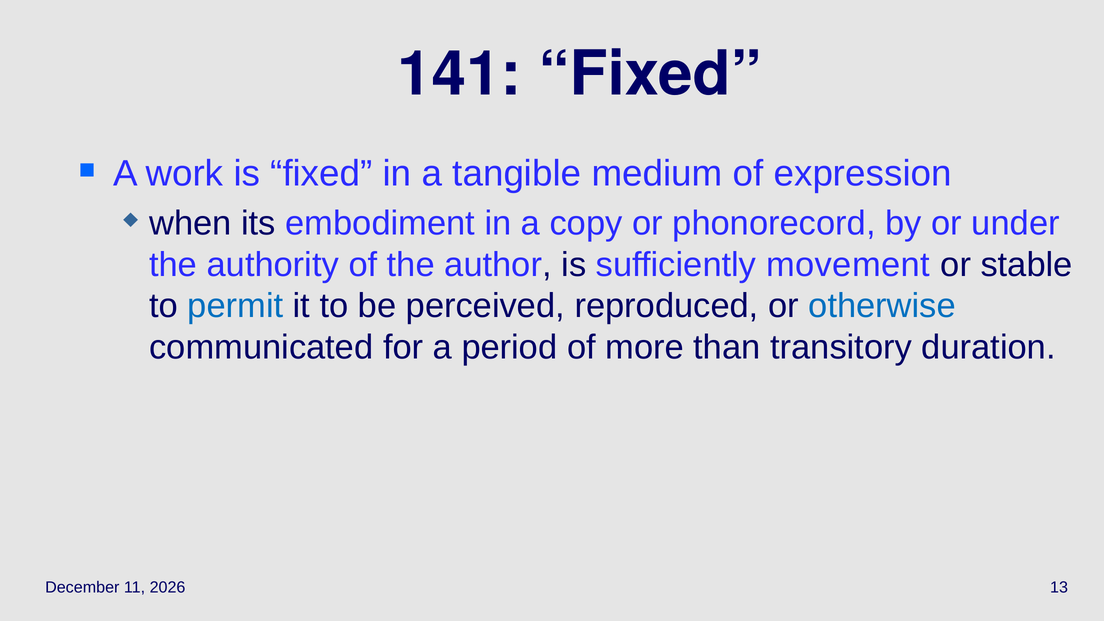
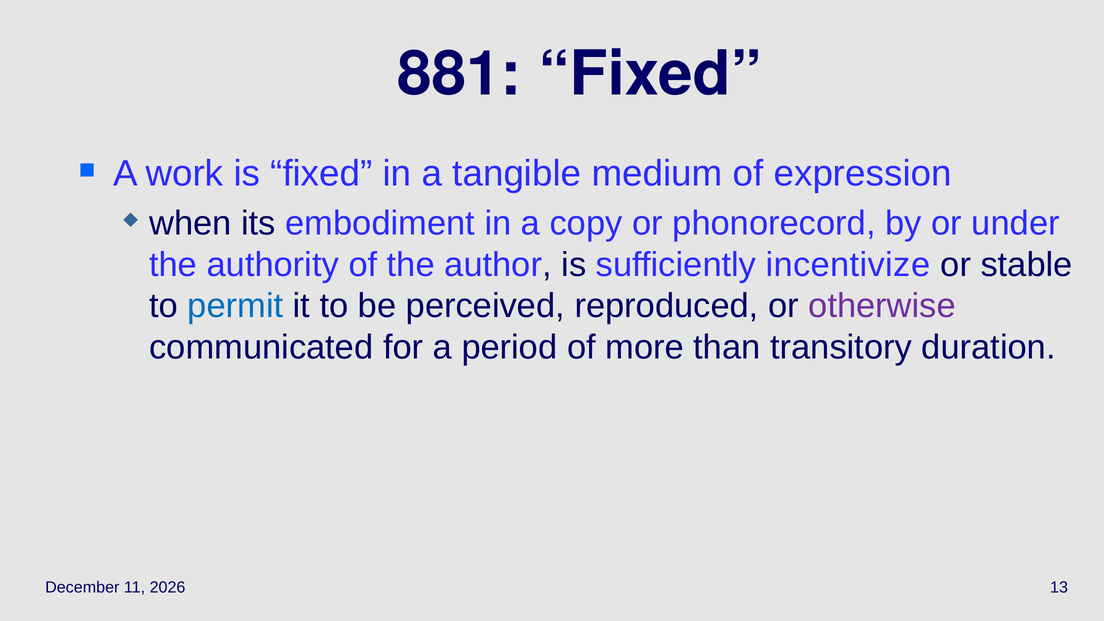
141: 141 -> 881
movement: movement -> incentivize
otherwise colour: blue -> purple
